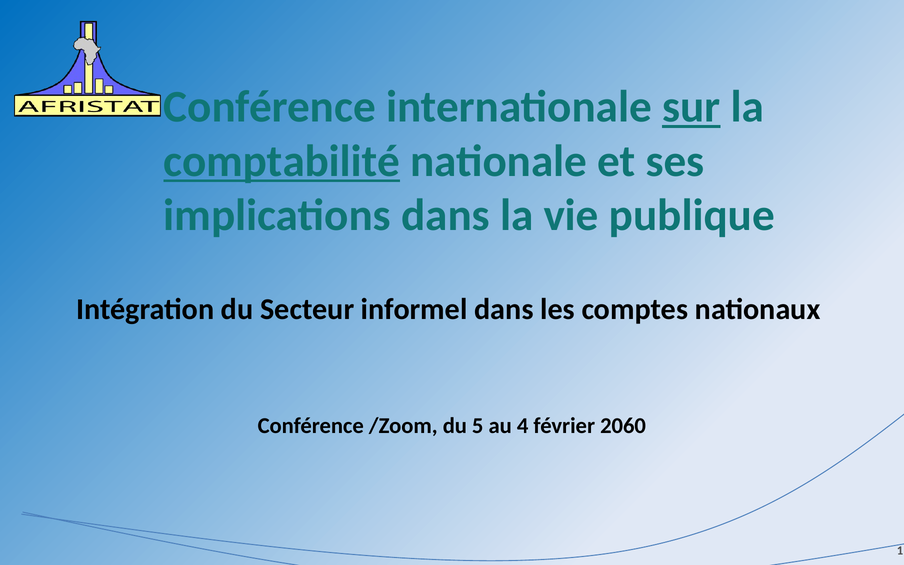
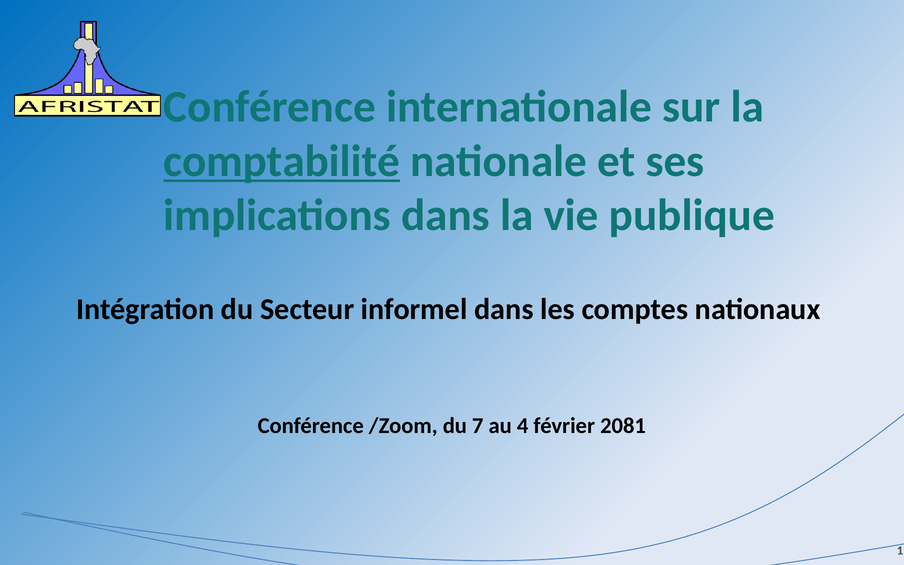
sur underline: present -> none
5: 5 -> 7
2060: 2060 -> 2081
